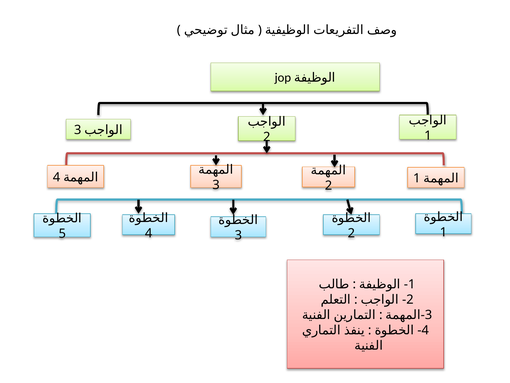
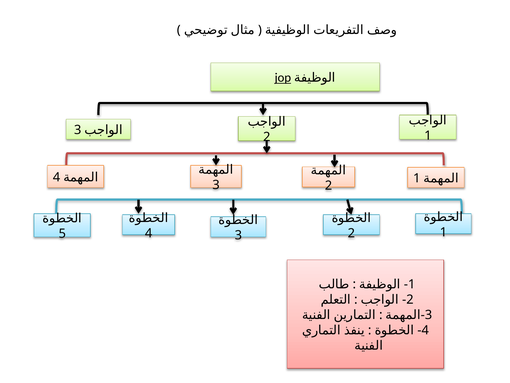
jop underline: none -> present
